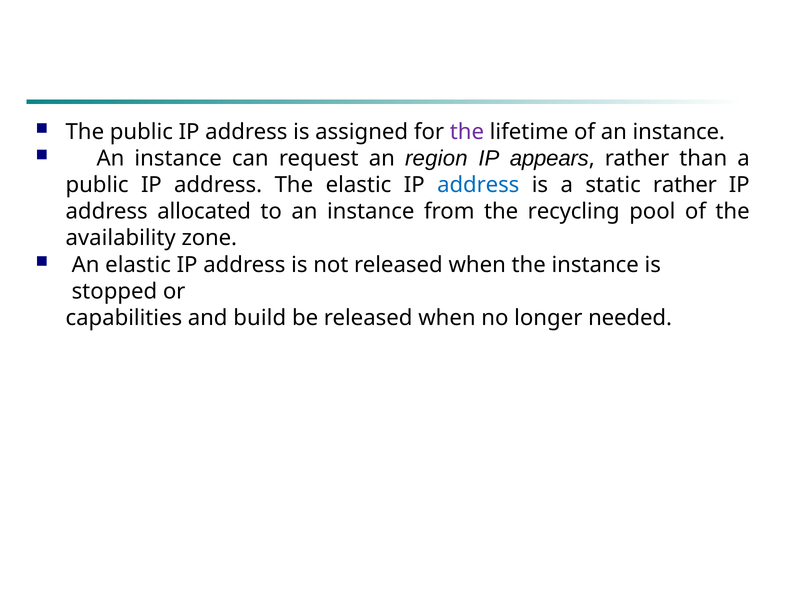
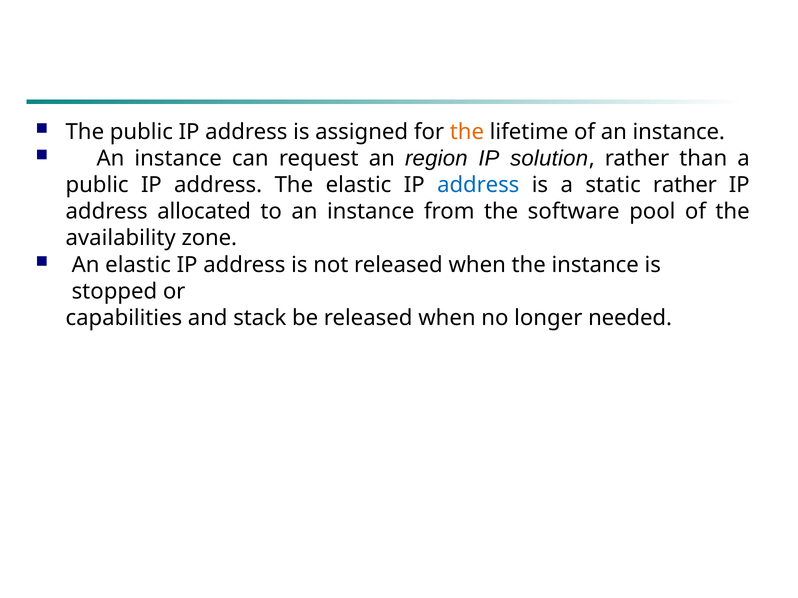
the at (467, 132) colour: purple -> orange
appears: appears -> solution
recycling: recycling -> software
build: build -> stack
